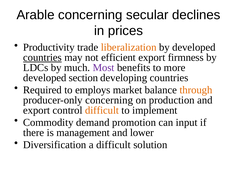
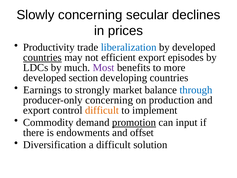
Arable: Arable -> Slowly
liberalization colour: orange -> blue
firmness: firmness -> episodes
Required: Required -> Earnings
employs: employs -> strongly
through colour: orange -> blue
promotion underline: none -> present
management: management -> endowments
lower: lower -> offset
